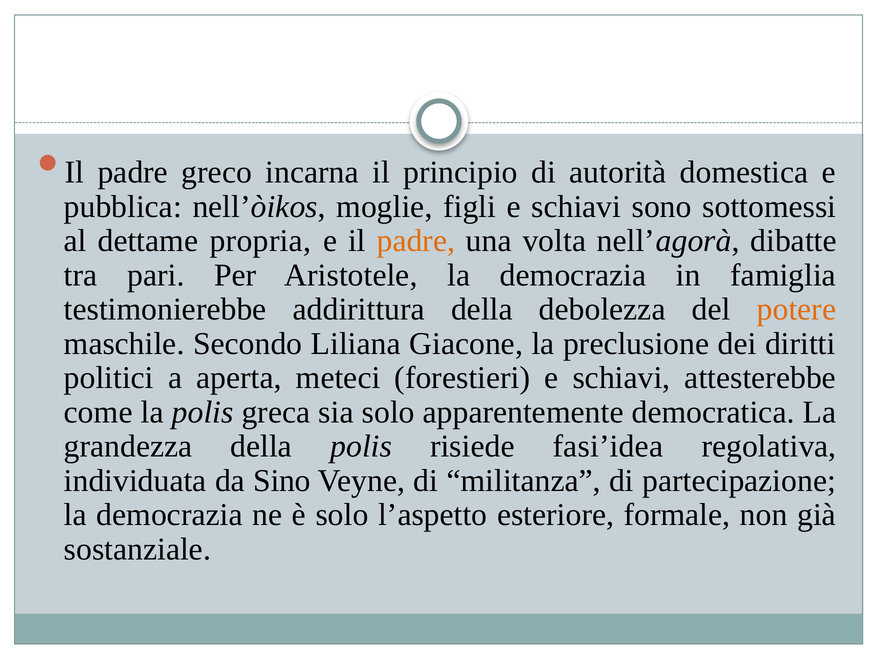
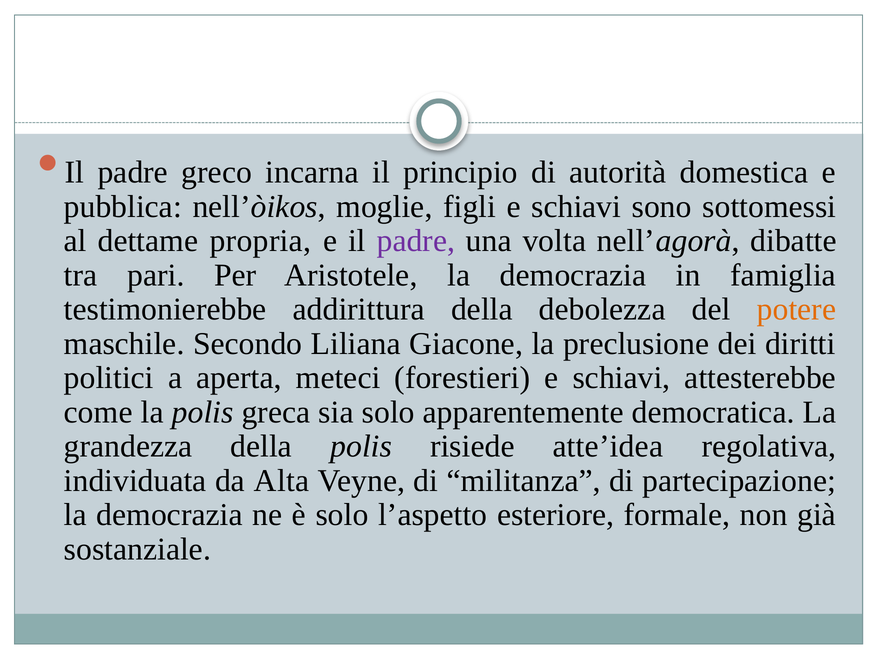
padre at (416, 241) colour: orange -> purple
fasi’idea: fasi’idea -> atte’idea
Sino: Sino -> Alta
